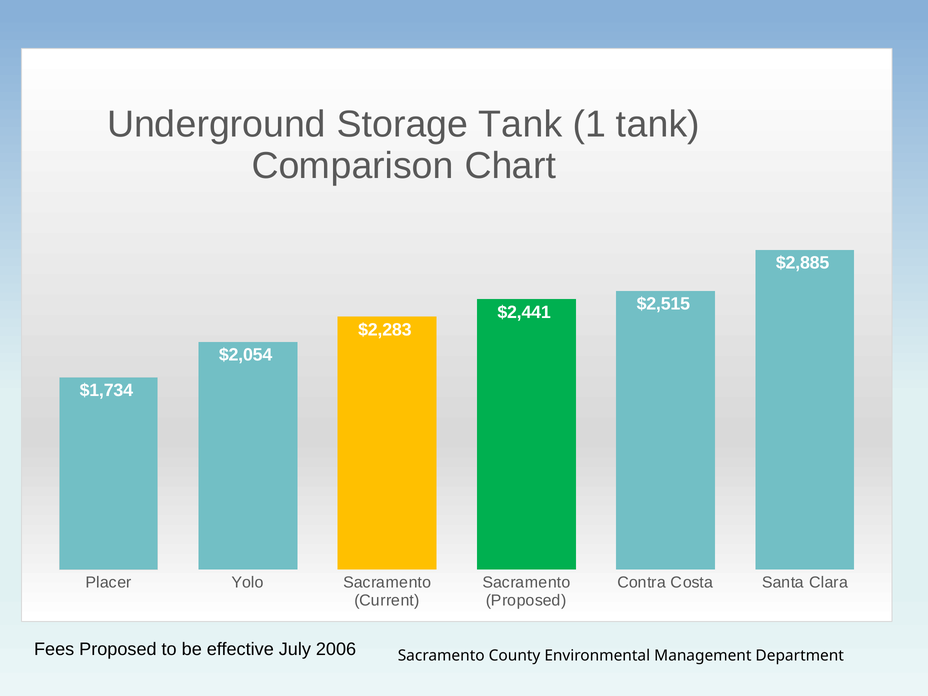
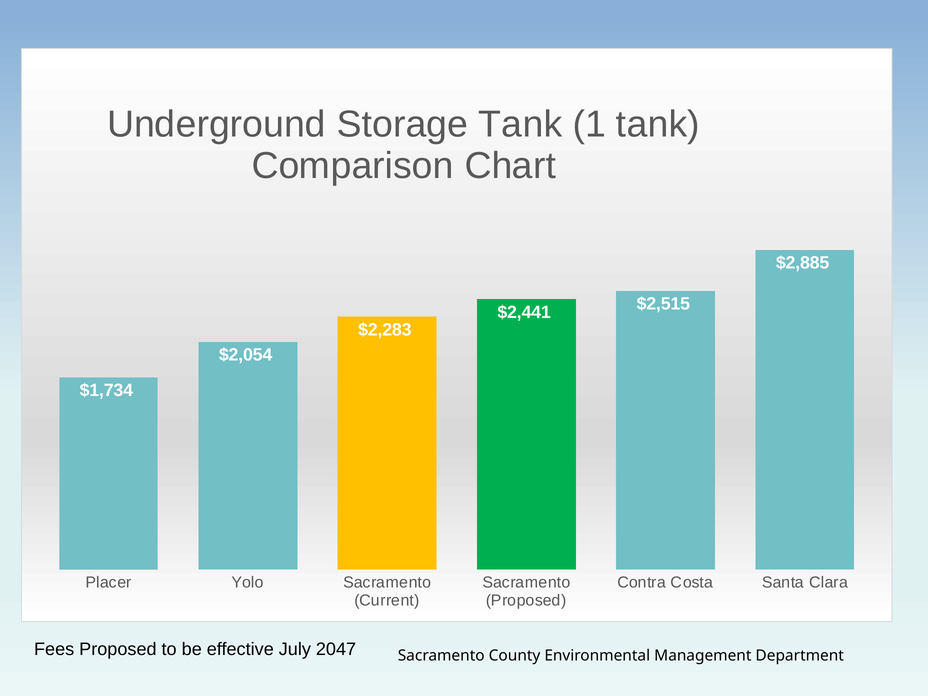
2006: 2006 -> 2047
